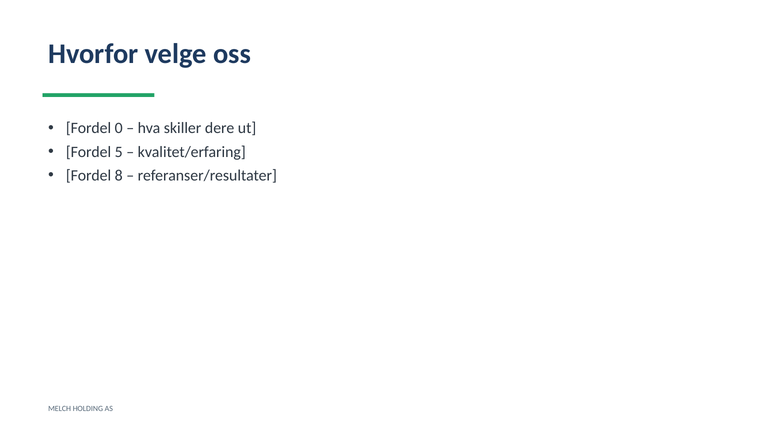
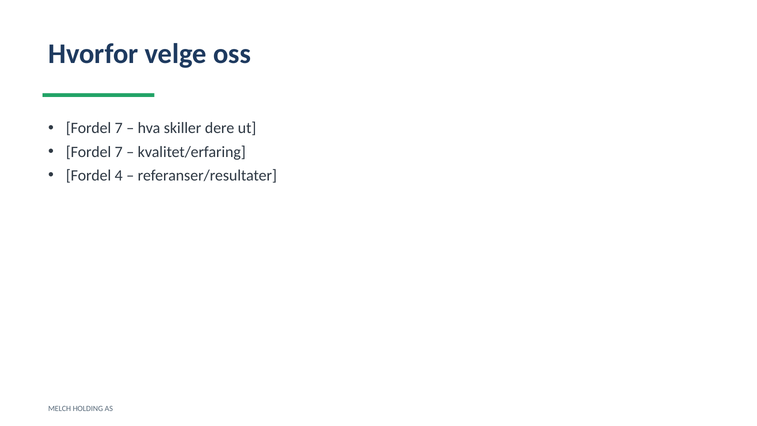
0 at (119, 128): 0 -> 7
5 at (119, 152): 5 -> 7
8: 8 -> 4
